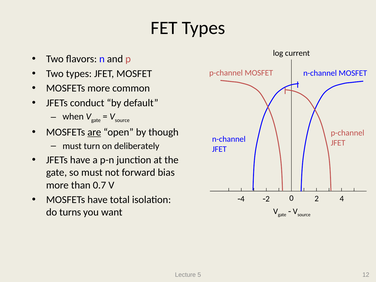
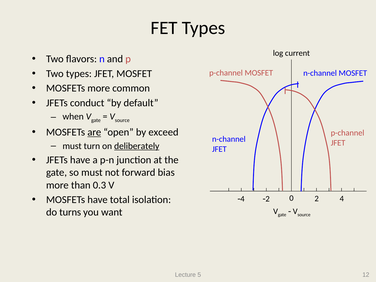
though: though -> exceed
deliberately underline: none -> present
0.7: 0.7 -> 0.3
